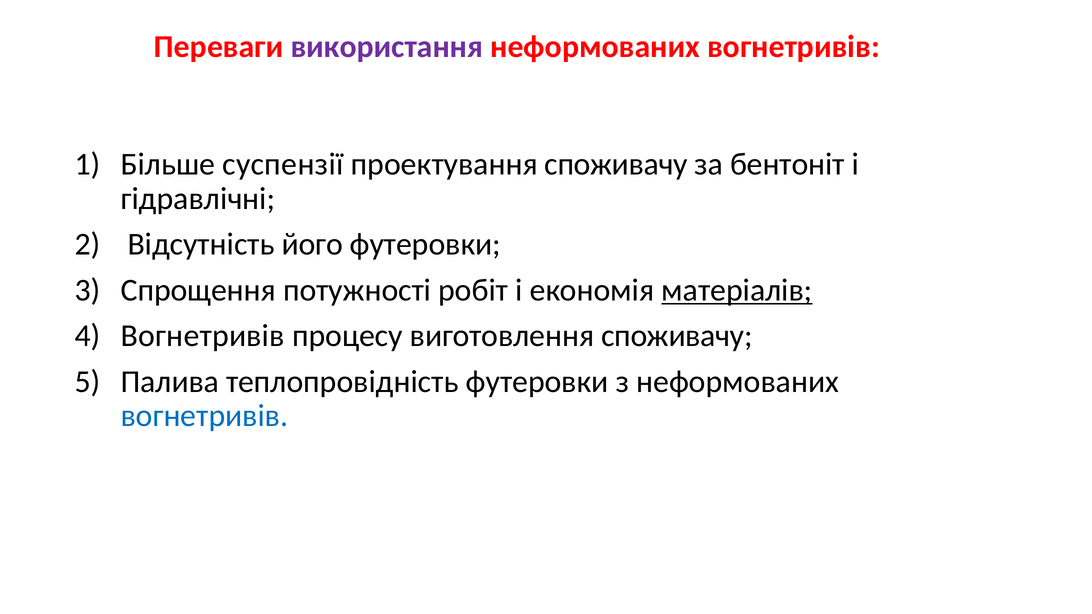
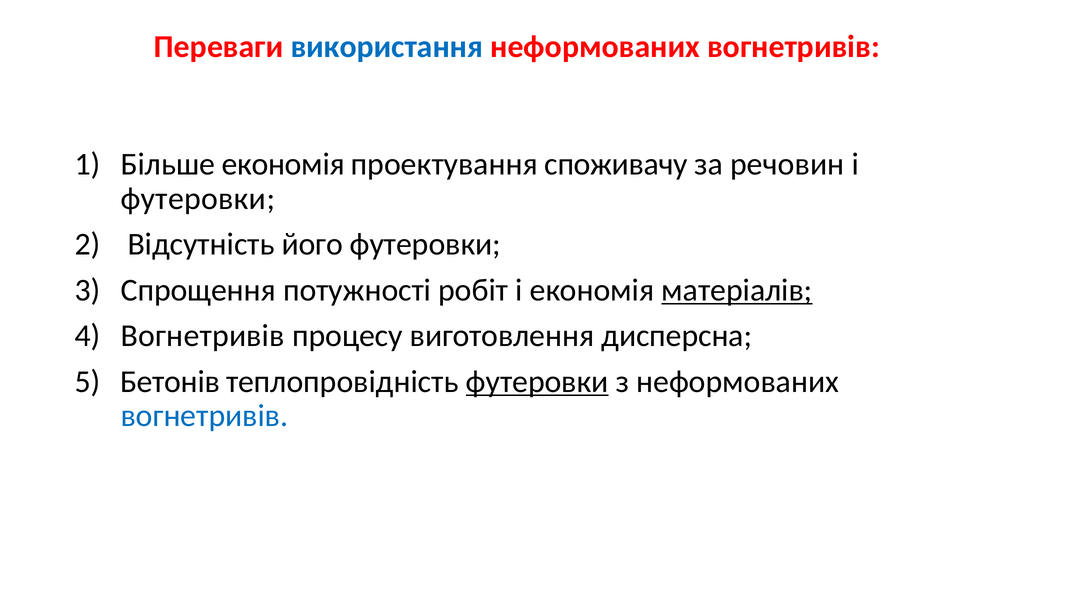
використання colour: purple -> blue
Більше суспензії: суспензії -> економія
бентоніт: бентоніт -> речовин
гідравлічні at (198, 199): гідравлічні -> футеровки
виготовлення споживачу: споживачу -> дисперсна
Палива: Палива -> Бетонів
футеровки at (537, 382) underline: none -> present
